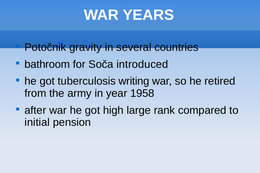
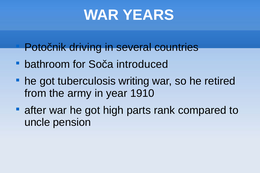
gravity: gravity -> driving
1958: 1958 -> 1910
large: large -> parts
initial: initial -> uncle
